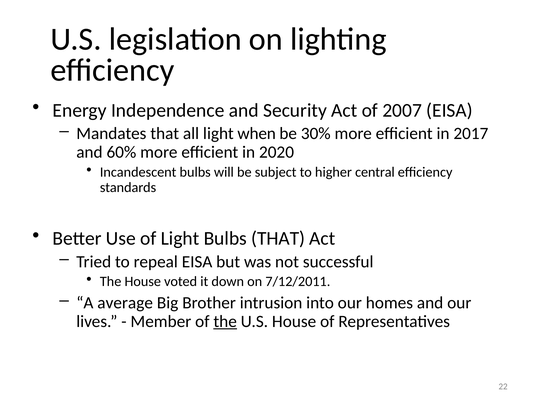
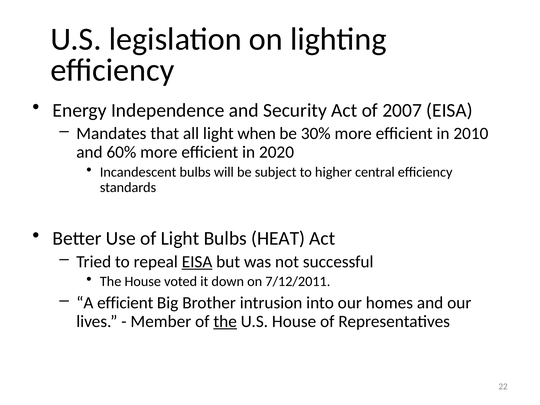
2017: 2017 -> 2010
Bulbs THAT: THAT -> HEAT
EISA at (197, 262) underline: none -> present
A average: average -> efficient
